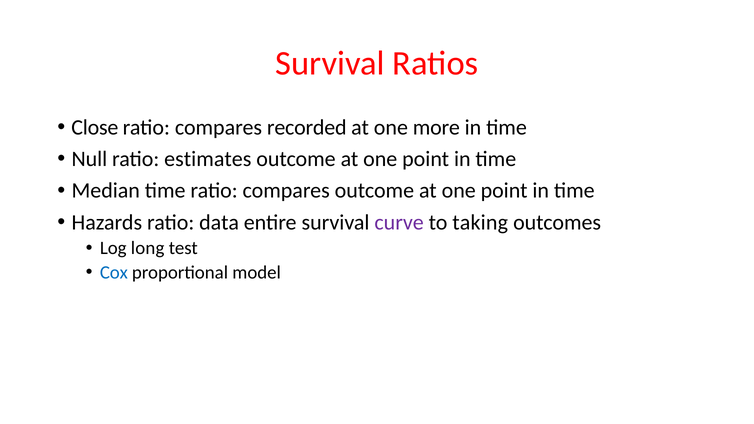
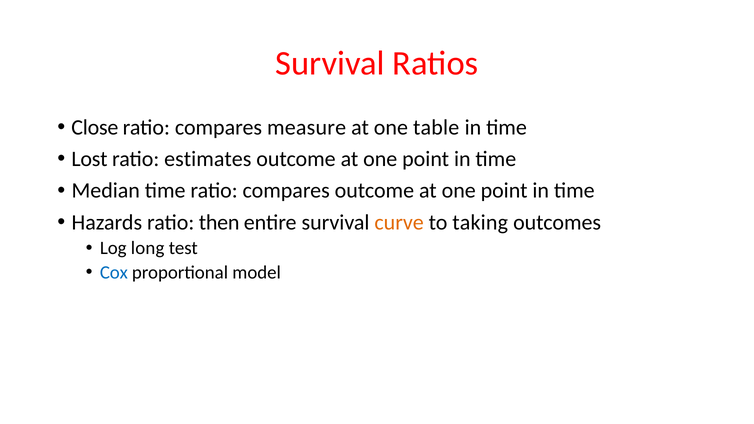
recorded: recorded -> measure
more: more -> table
Null: Null -> Lost
data: data -> then
curve colour: purple -> orange
